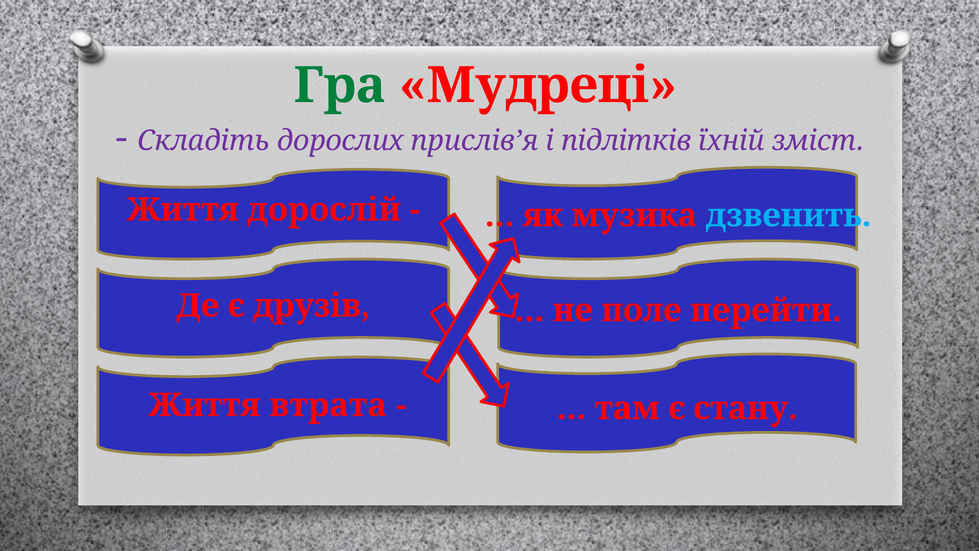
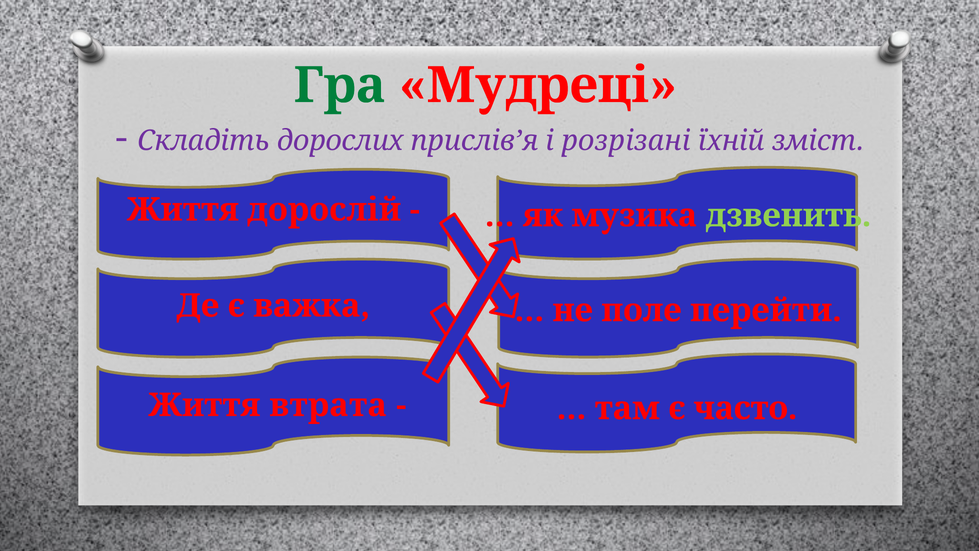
підлітків: підлітків -> розрізані
дзвенить colour: light blue -> light green
друзів: друзів -> важка
стану: стану -> часто
